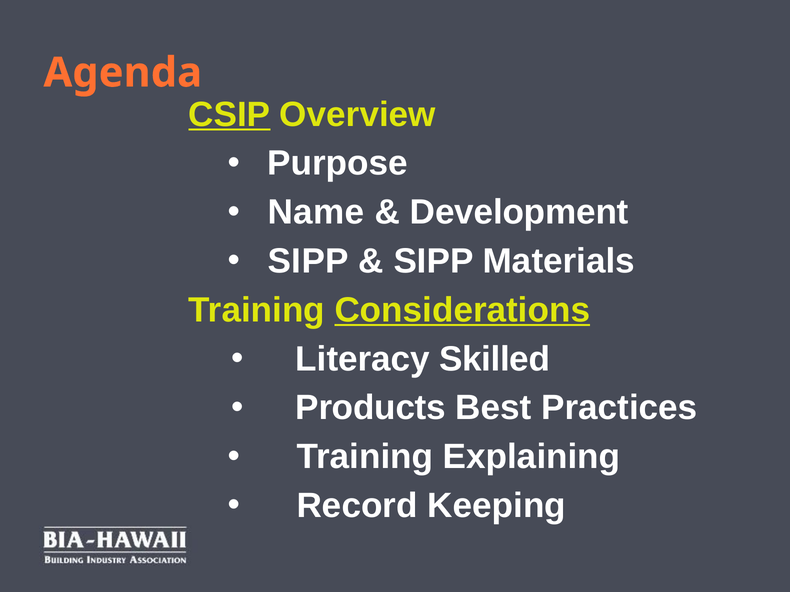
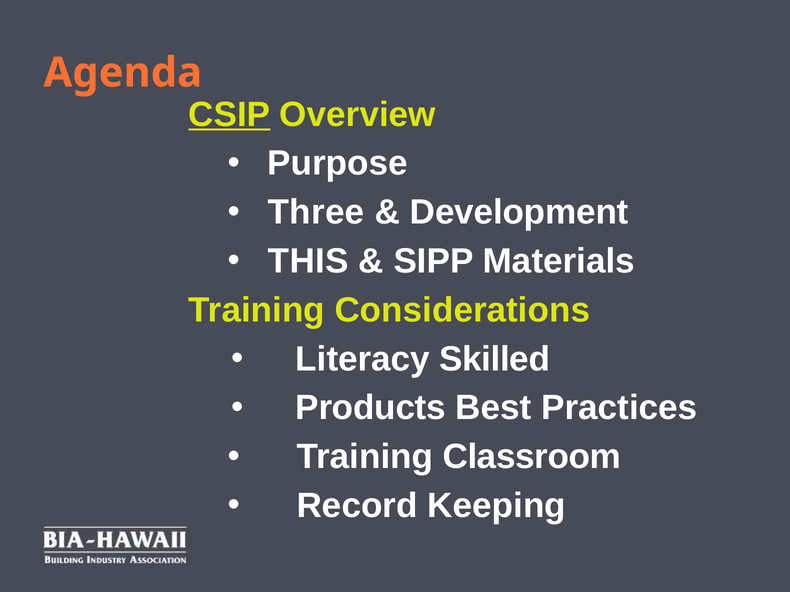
Name: Name -> Three
SIPP at (308, 261): SIPP -> THIS
Considerations underline: present -> none
Explaining: Explaining -> Classroom
